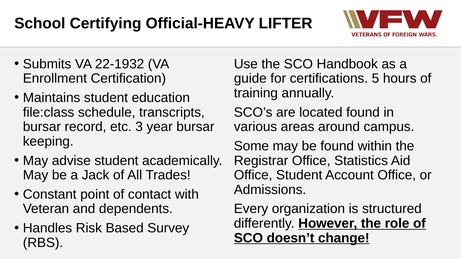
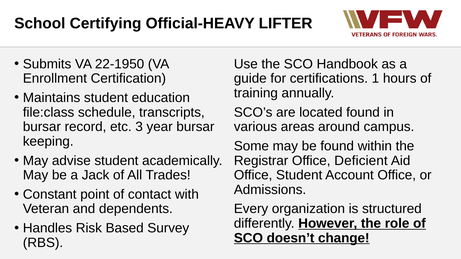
22-1932: 22-1932 -> 22-1950
5: 5 -> 1
Statistics: Statistics -> Deficient
